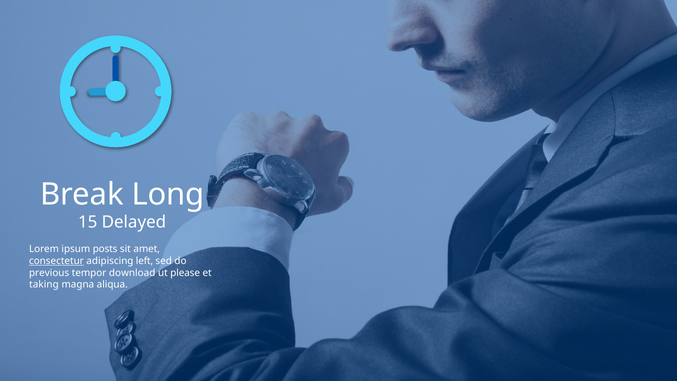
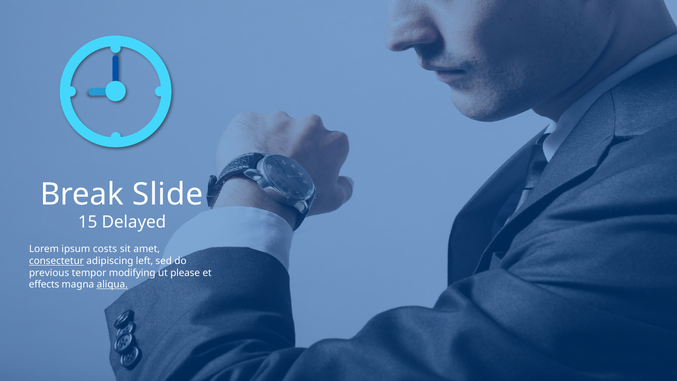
Long: Long -> Slide
posts: posts -> costs
download: download -> modifying
taking: taking -> effects
aliqua underline: none -> present
